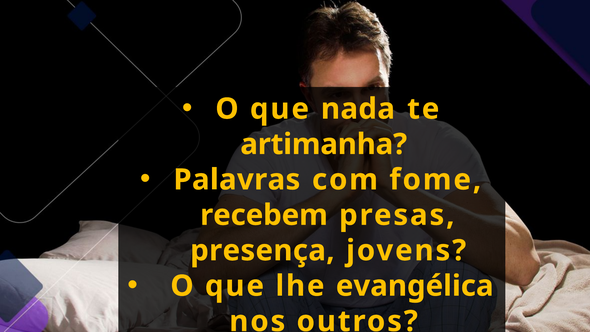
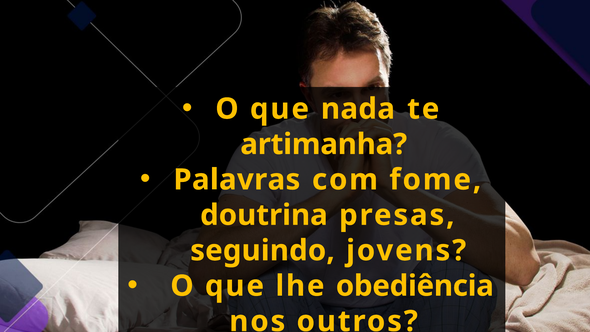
recebem: recebem -> doutrina
presença: presença -> seguindo
evangélica: evangélica -> obediência
